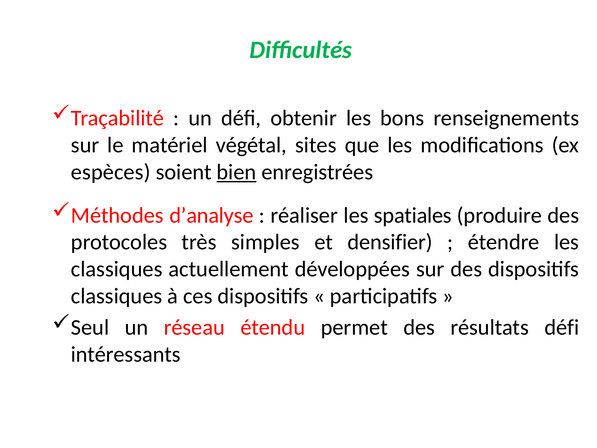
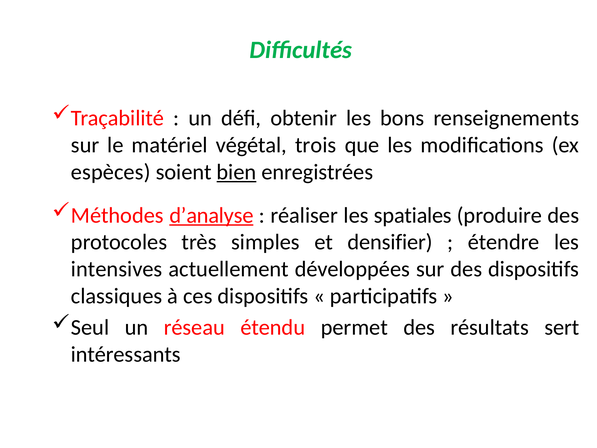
sites: sites -> trois
d’analyse underline: none -> present
classiques at (117, 269): classiques -> intensives
résultats défi: défi -> sert
